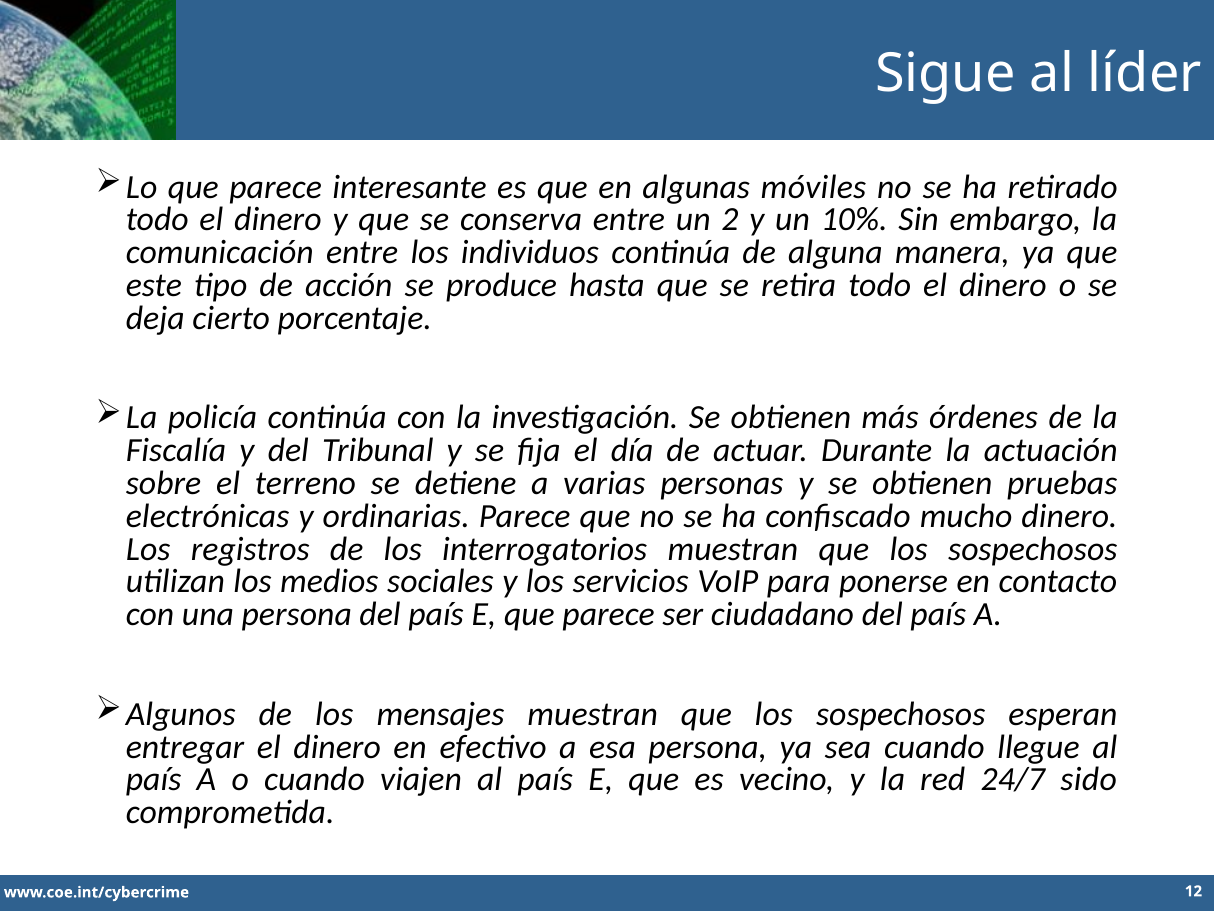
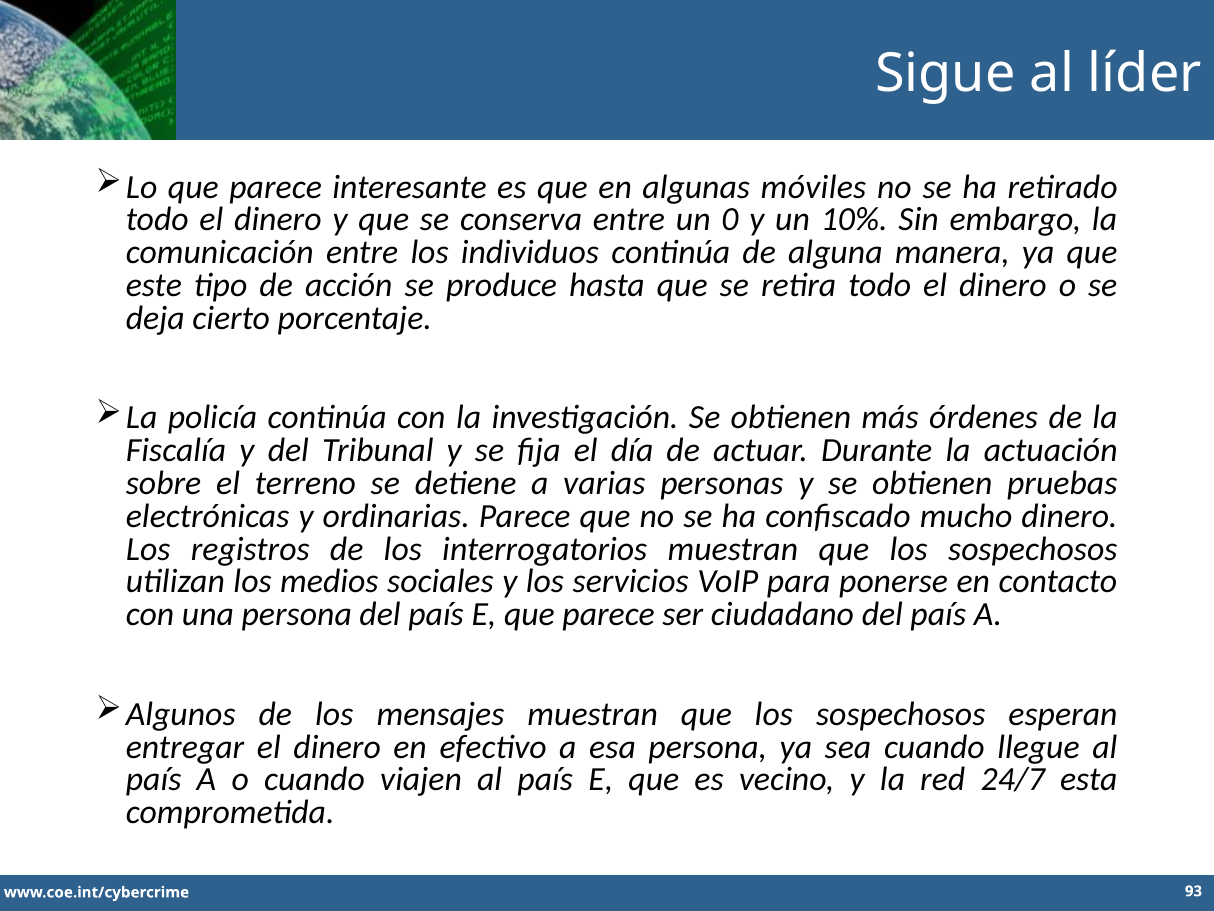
2: 2 -> 0
sido: sido -> esta
12: 12 -> 93
